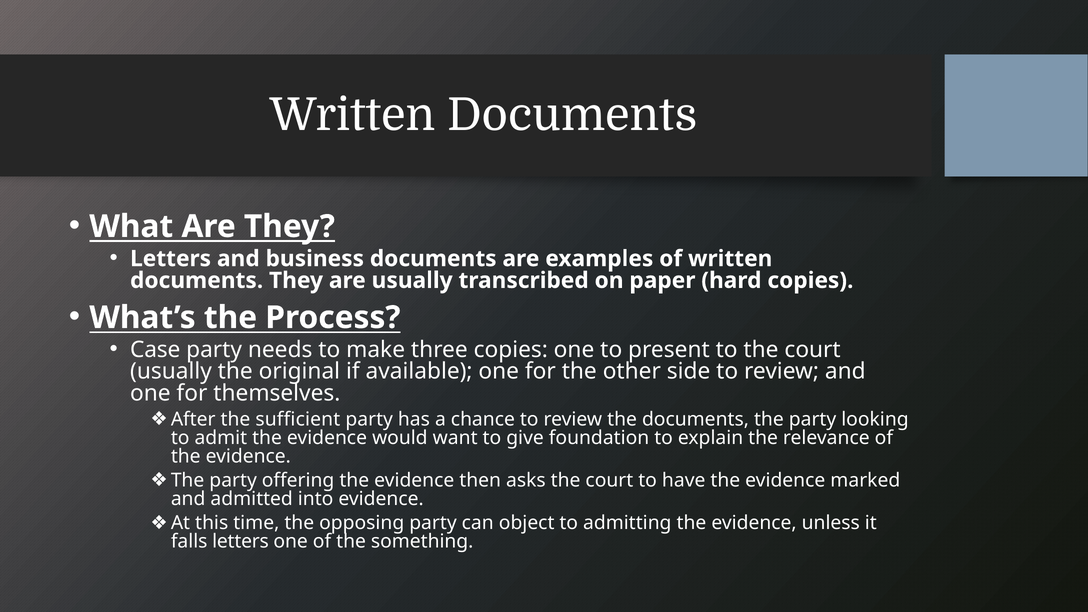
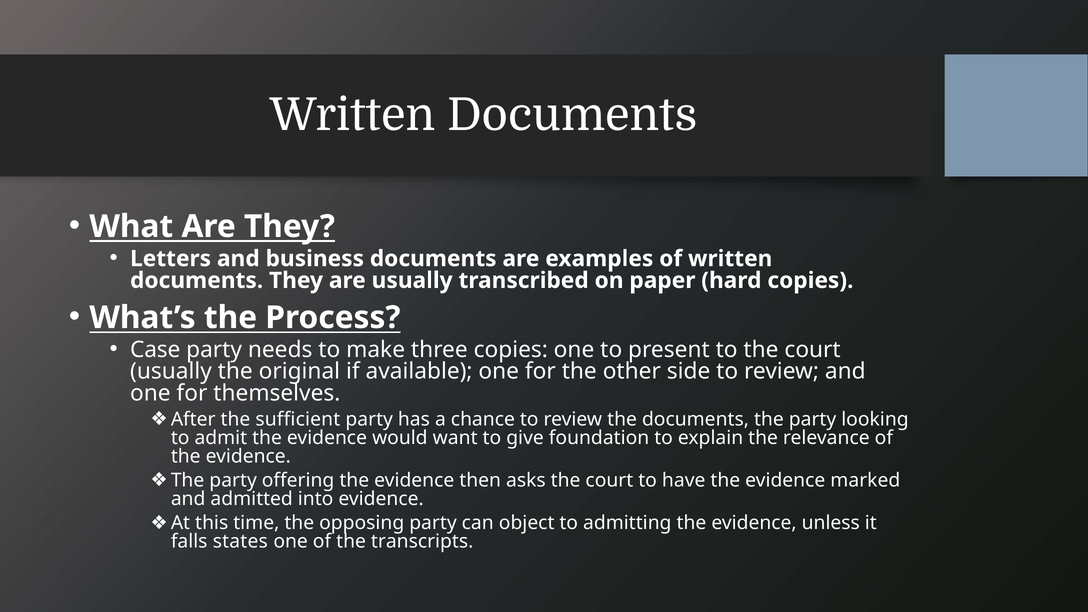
falls letters: letters -> states
something: something -> transcripts
